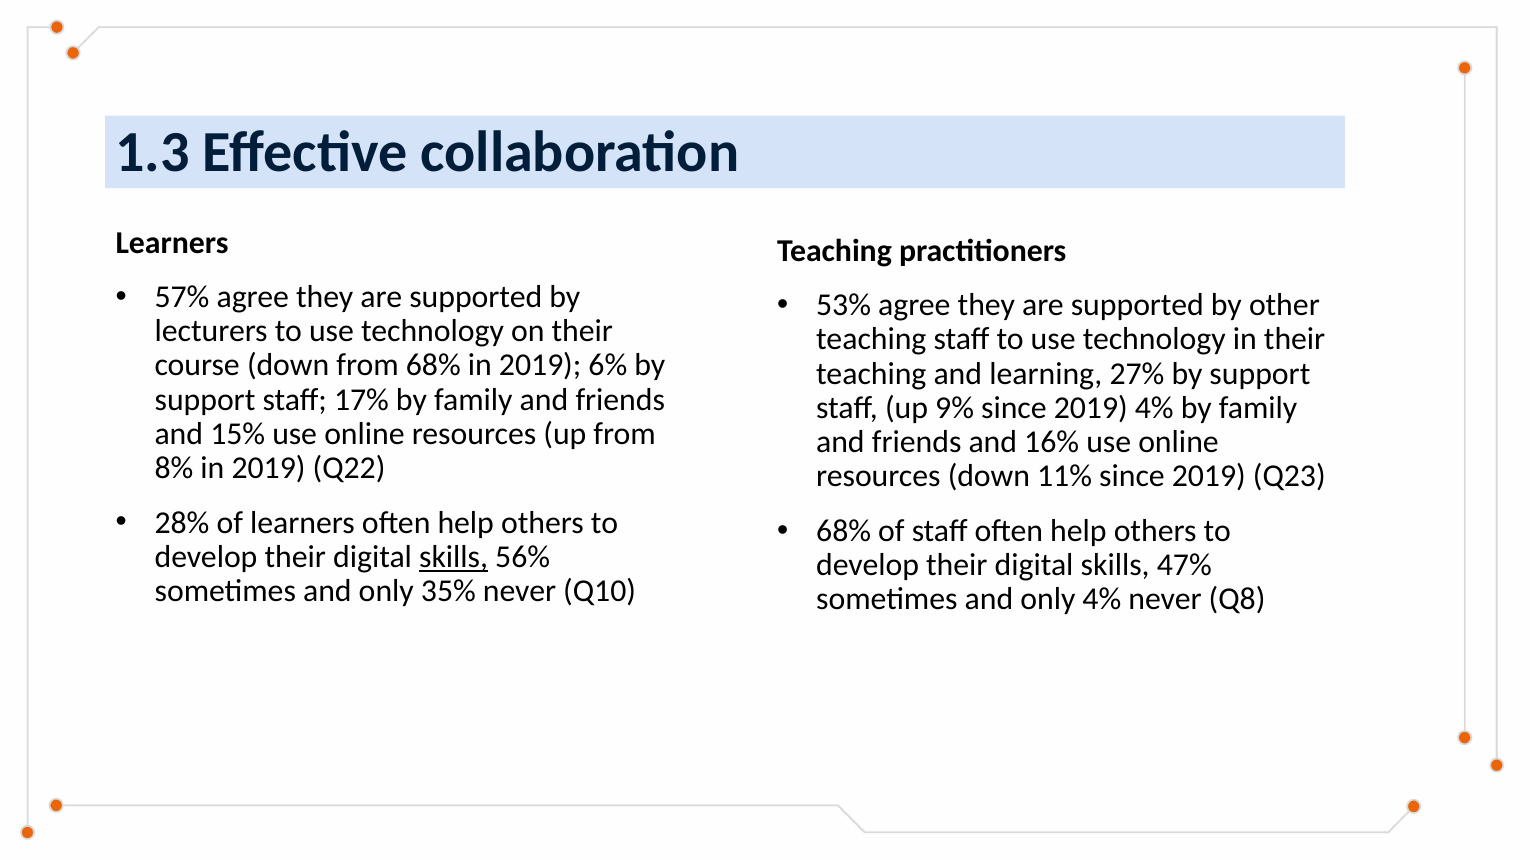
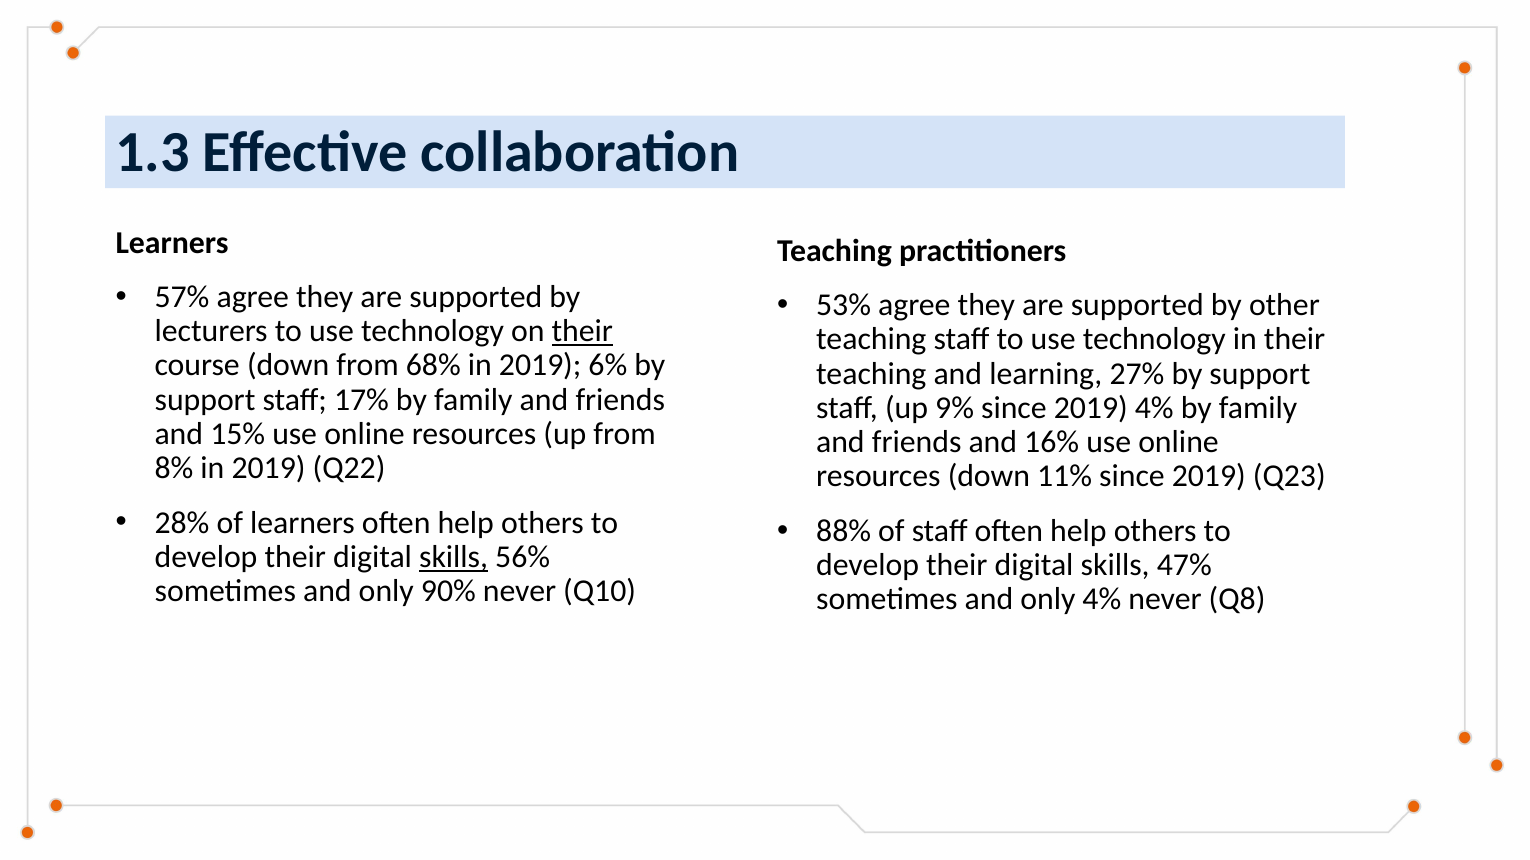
their at (582, 331) underline: none -> present
68% at (844, 531): 68% -> 88%
35%: 35% -> 90%
